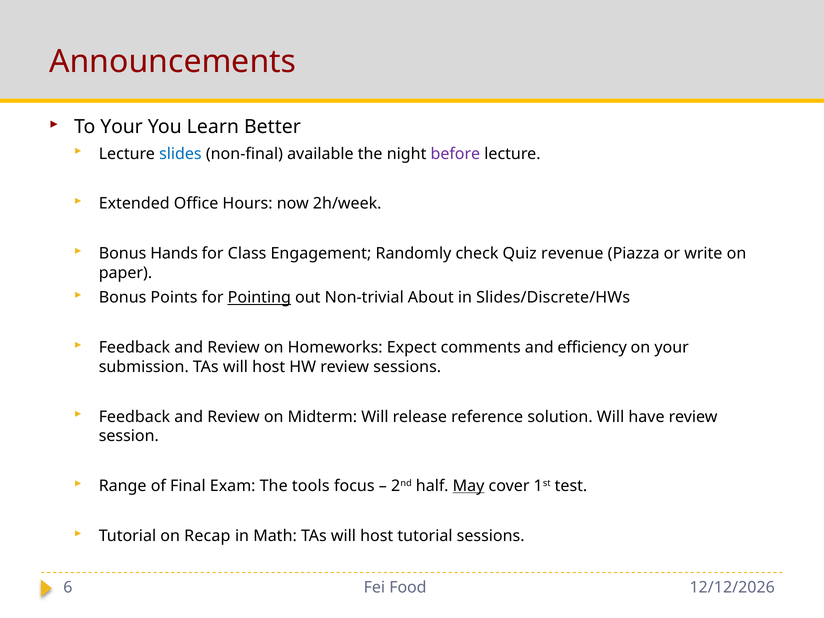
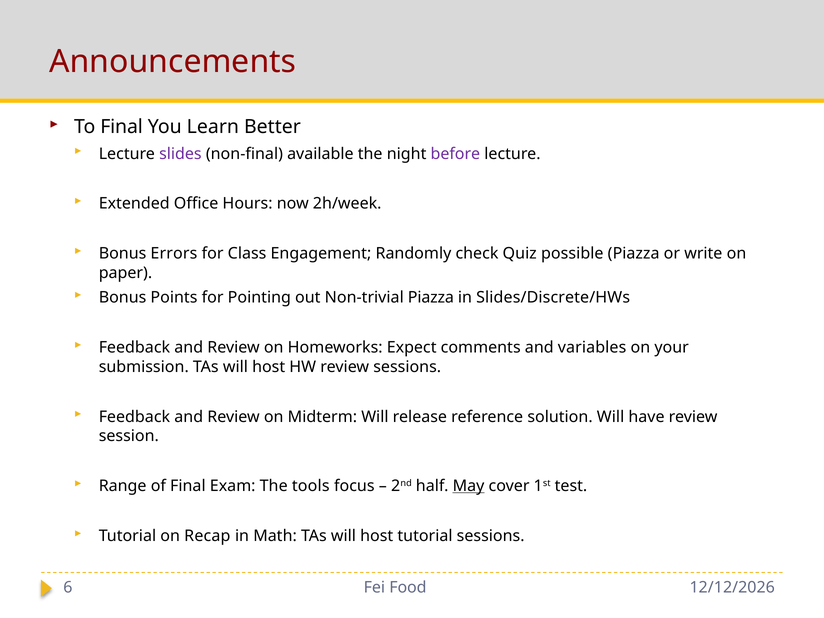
To Your: Your -> Final
slides colour: blue -> purple
Hands: Hands -> Errors
revenue: revenue -> possible
Pointing underline: present -> none
Non-trivial About: About -> Piazza
efficiency: efficiency -> variables
